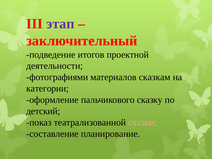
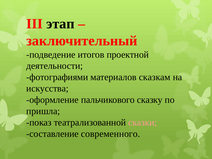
этап colour: purple -> black
категории: категории -> искусства
детский: детский -> пришла
планирование: планирование -> современного
